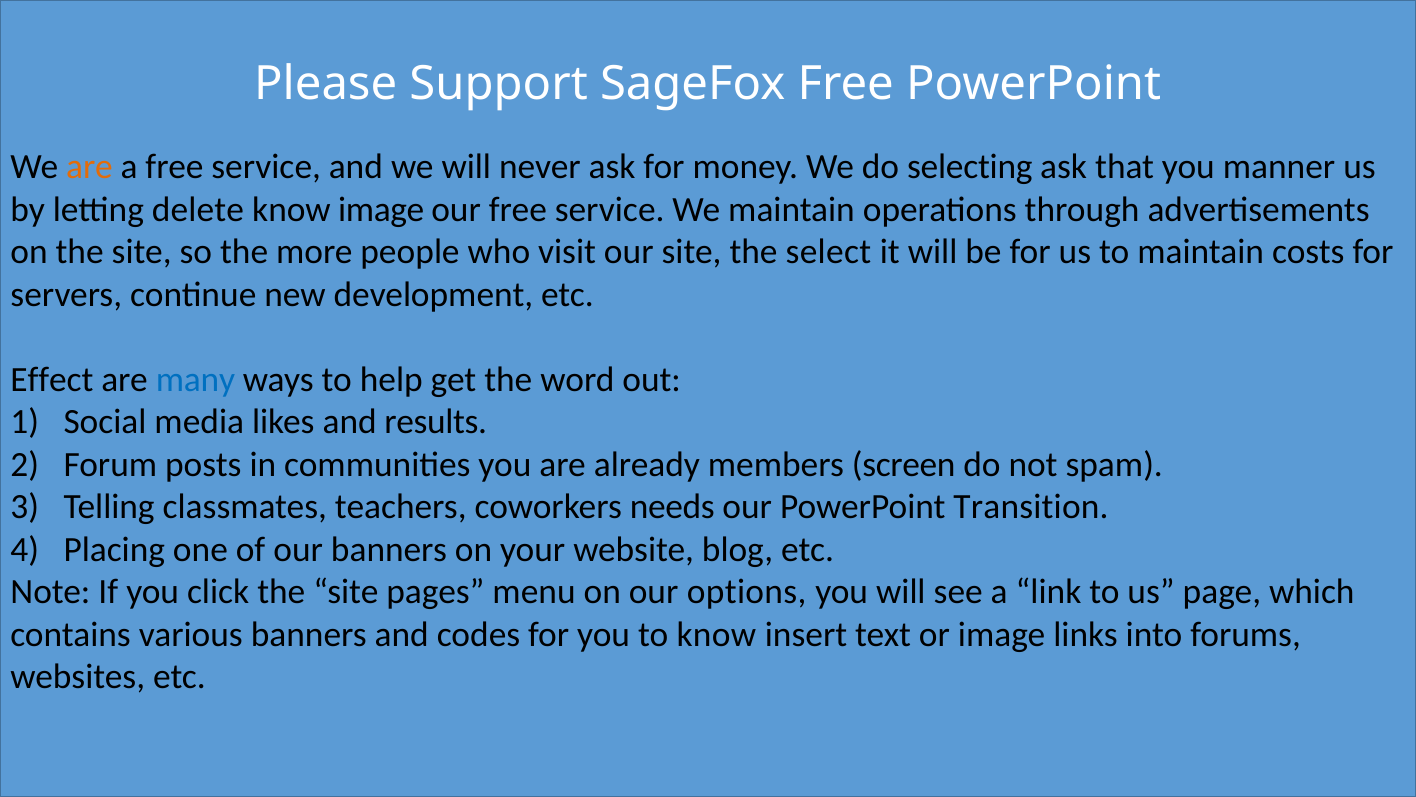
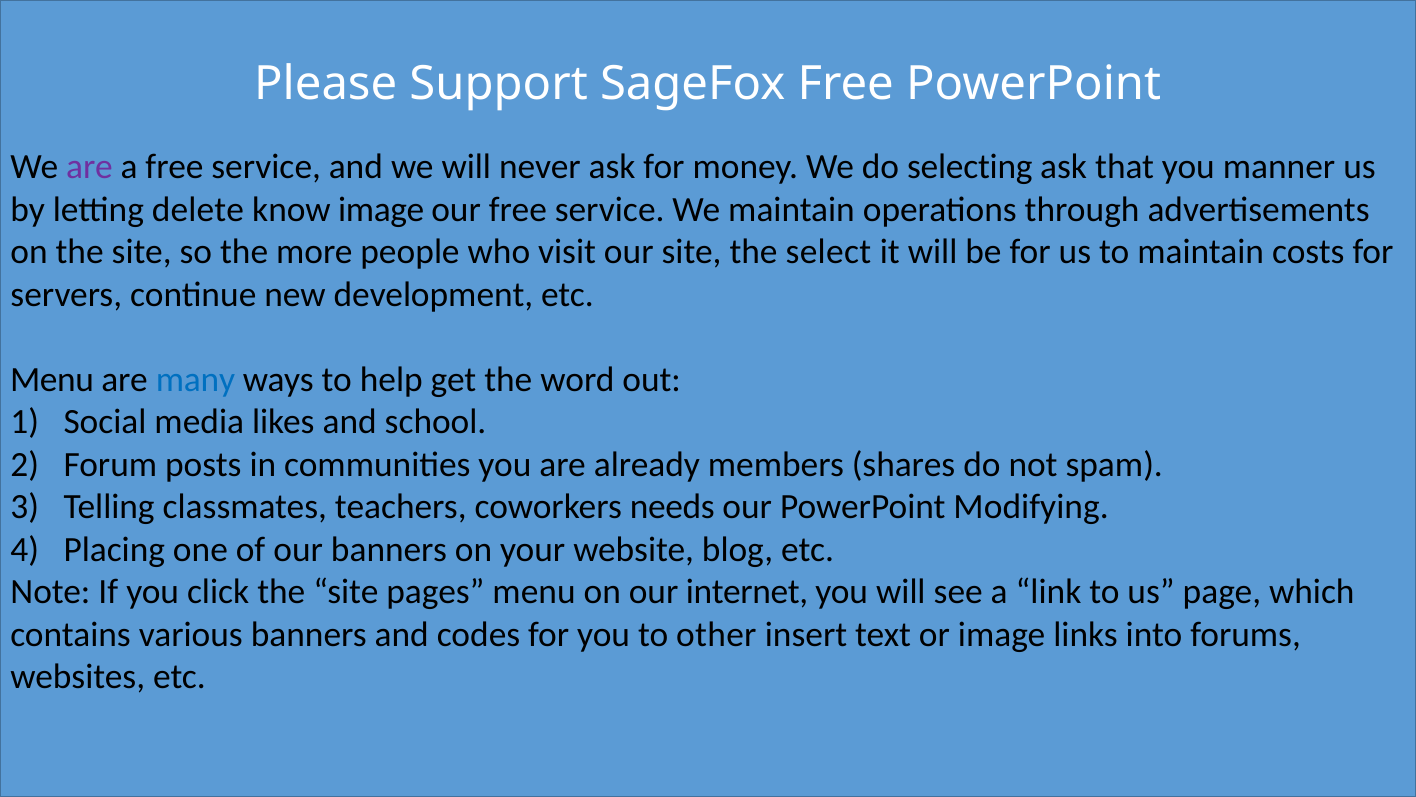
are at (90, 167) colour: orange -> purple
Effect at (52, 379): Effect -> Menu
results: results -> school
screen: screen -> shares
Transition: Transition -> Modifying
options: options -> internet
to know: know -> other
